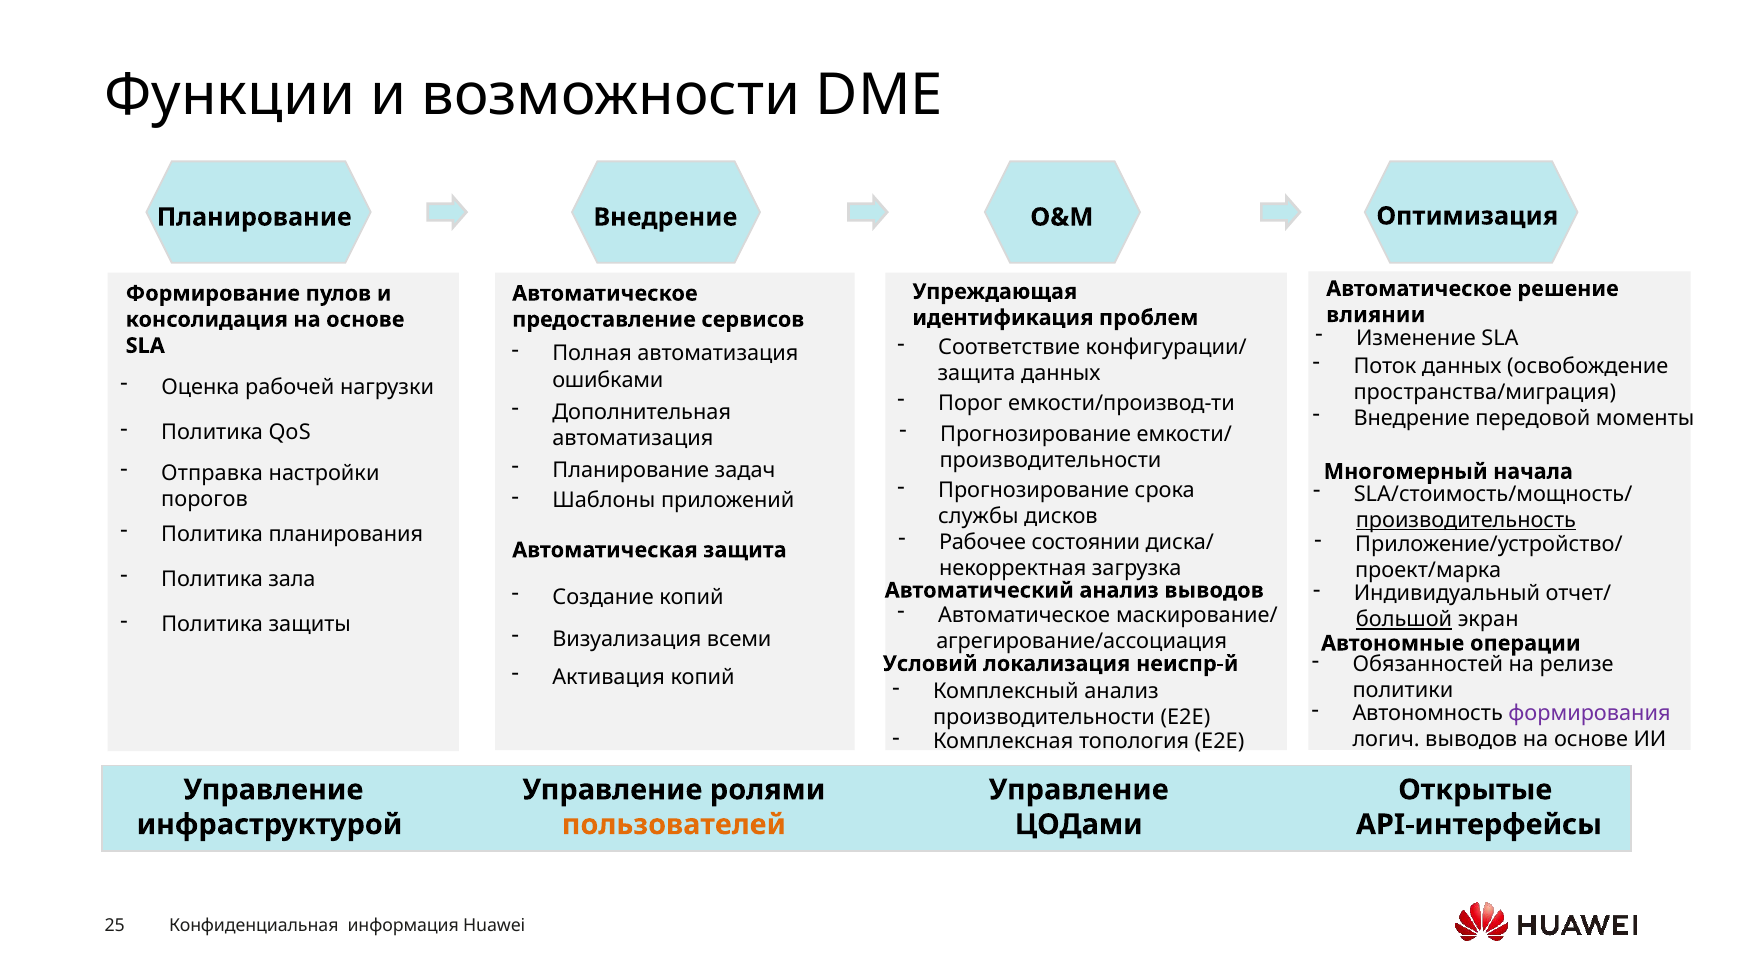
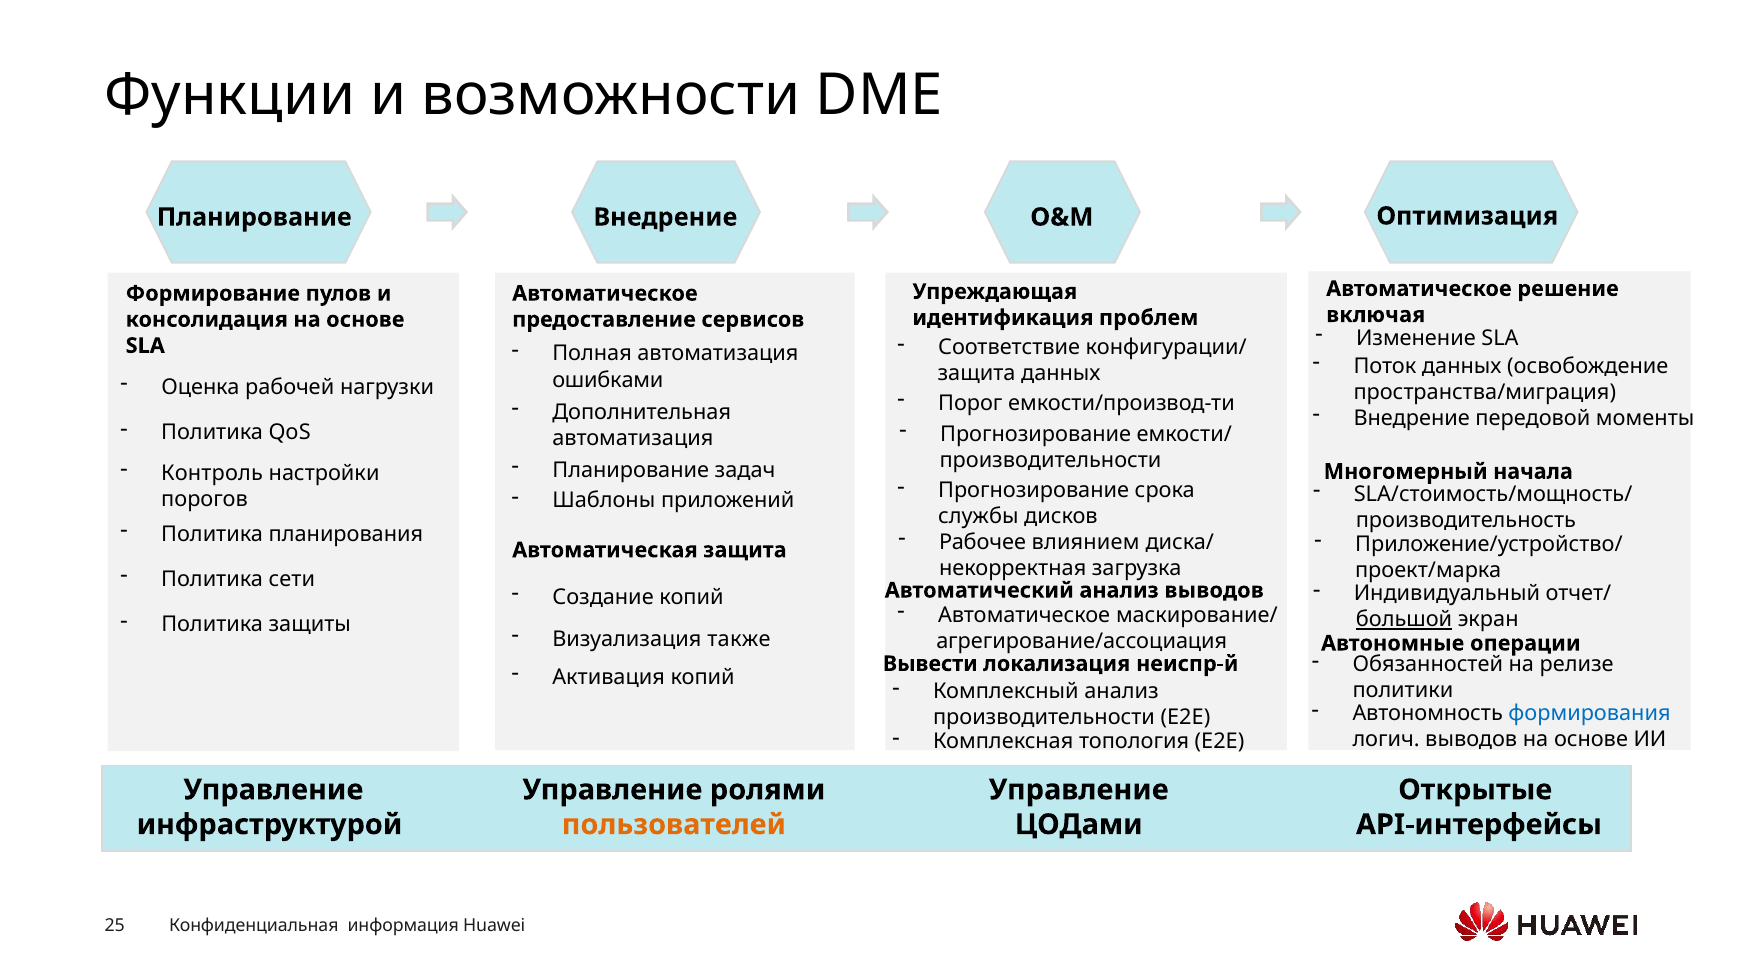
влиянии: влиянии -> включая
Отправка: Отправка -> Контроль
производительность underline: present -> none
состоянии: состоянии -> влиянием
зала: зала -> сети
всеми: всеми -> также
Условий: Условий -> Вывести
формирования colour: purple -> blue
